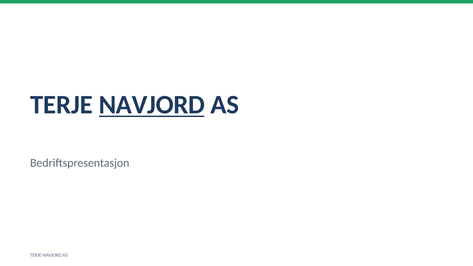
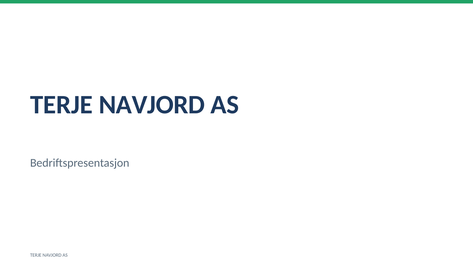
NAVJORD at (152, 105) underline: present -> none
